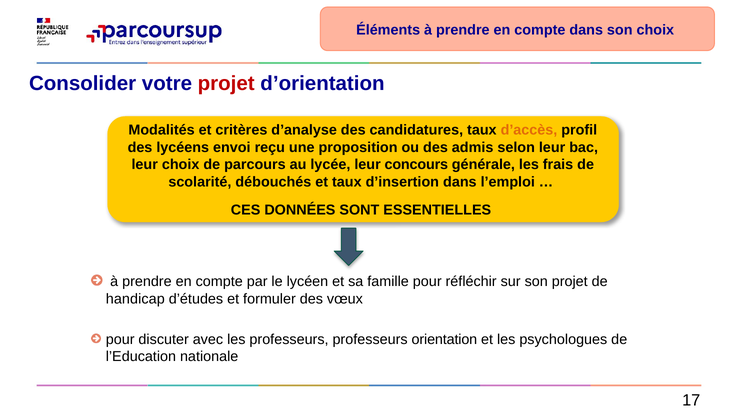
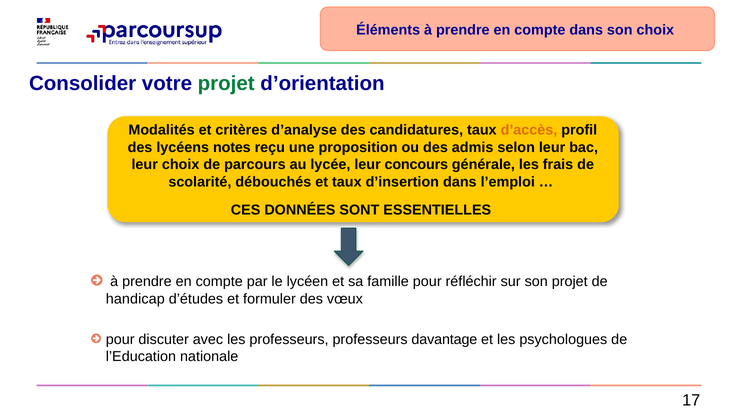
projet at (226, 84) colour: red -> green
envoi: envoi -> notes
orientation: orientation -> davantage
